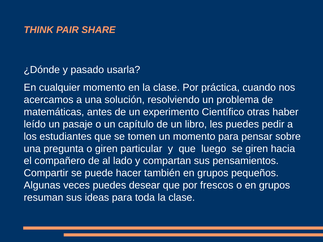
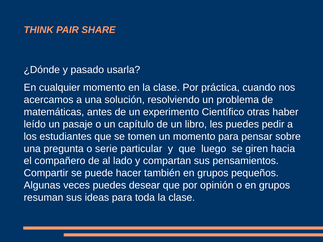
o giren: giren -> serie
frescos: frescos -> opinión
